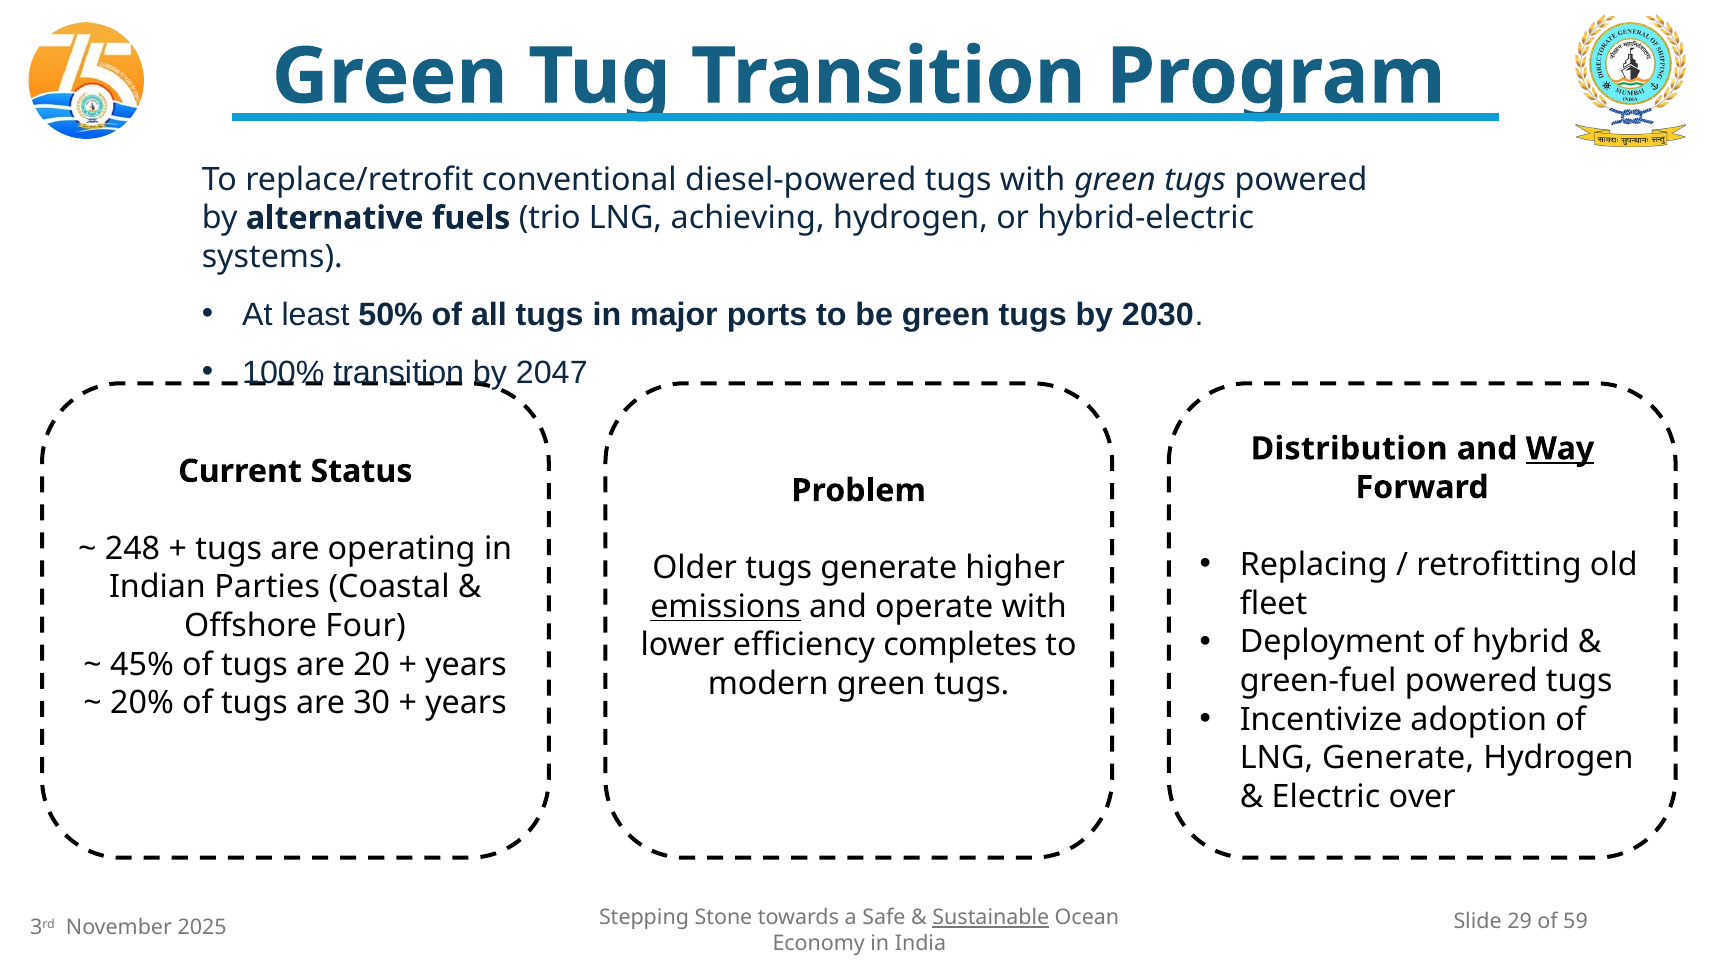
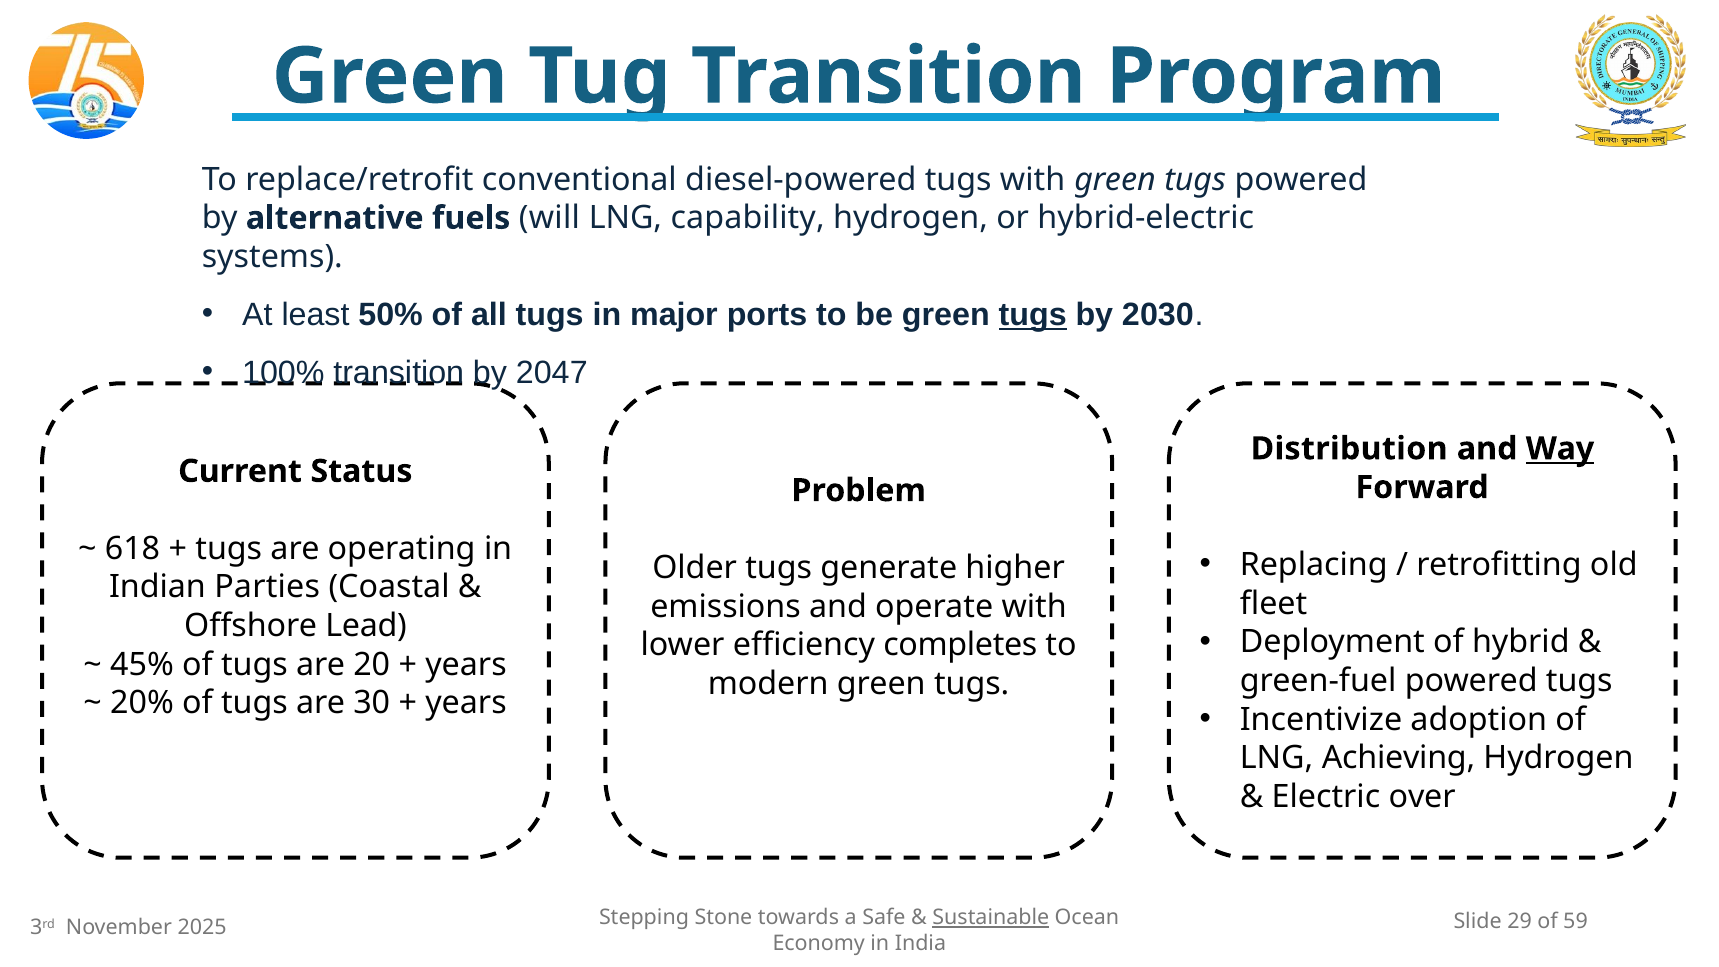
trio: trio -> will
achieving: achieving -> capability
tugs at (1033, 315) underline: none -> present
248: 248 -> 618
emissions underline: present -> none
Four: Four -> Lead
LNG Generate: Generate -> Achieving
